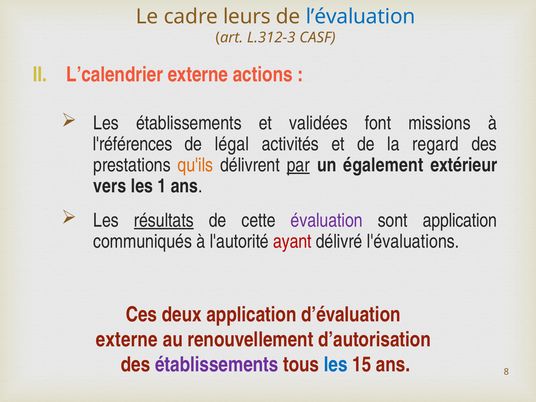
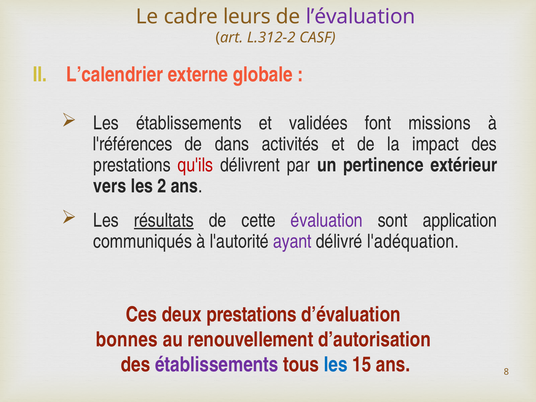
l’évaluation colour: blue -> purple
L.312-3: L.312-3 -> L.312-2
actions: actions -> globale
légal: légal -> dans
regard: regard -> impact
qu'ils colour: orange -> red
par underline: present -> none
également: également -> pertinence
1: 1 -> 2
ayant colour: red -> purple
l'évaluations: l'évaluations -> l'adéquation
deux application: application -> prestations
externe at (127, 340): externe -> bonnes
